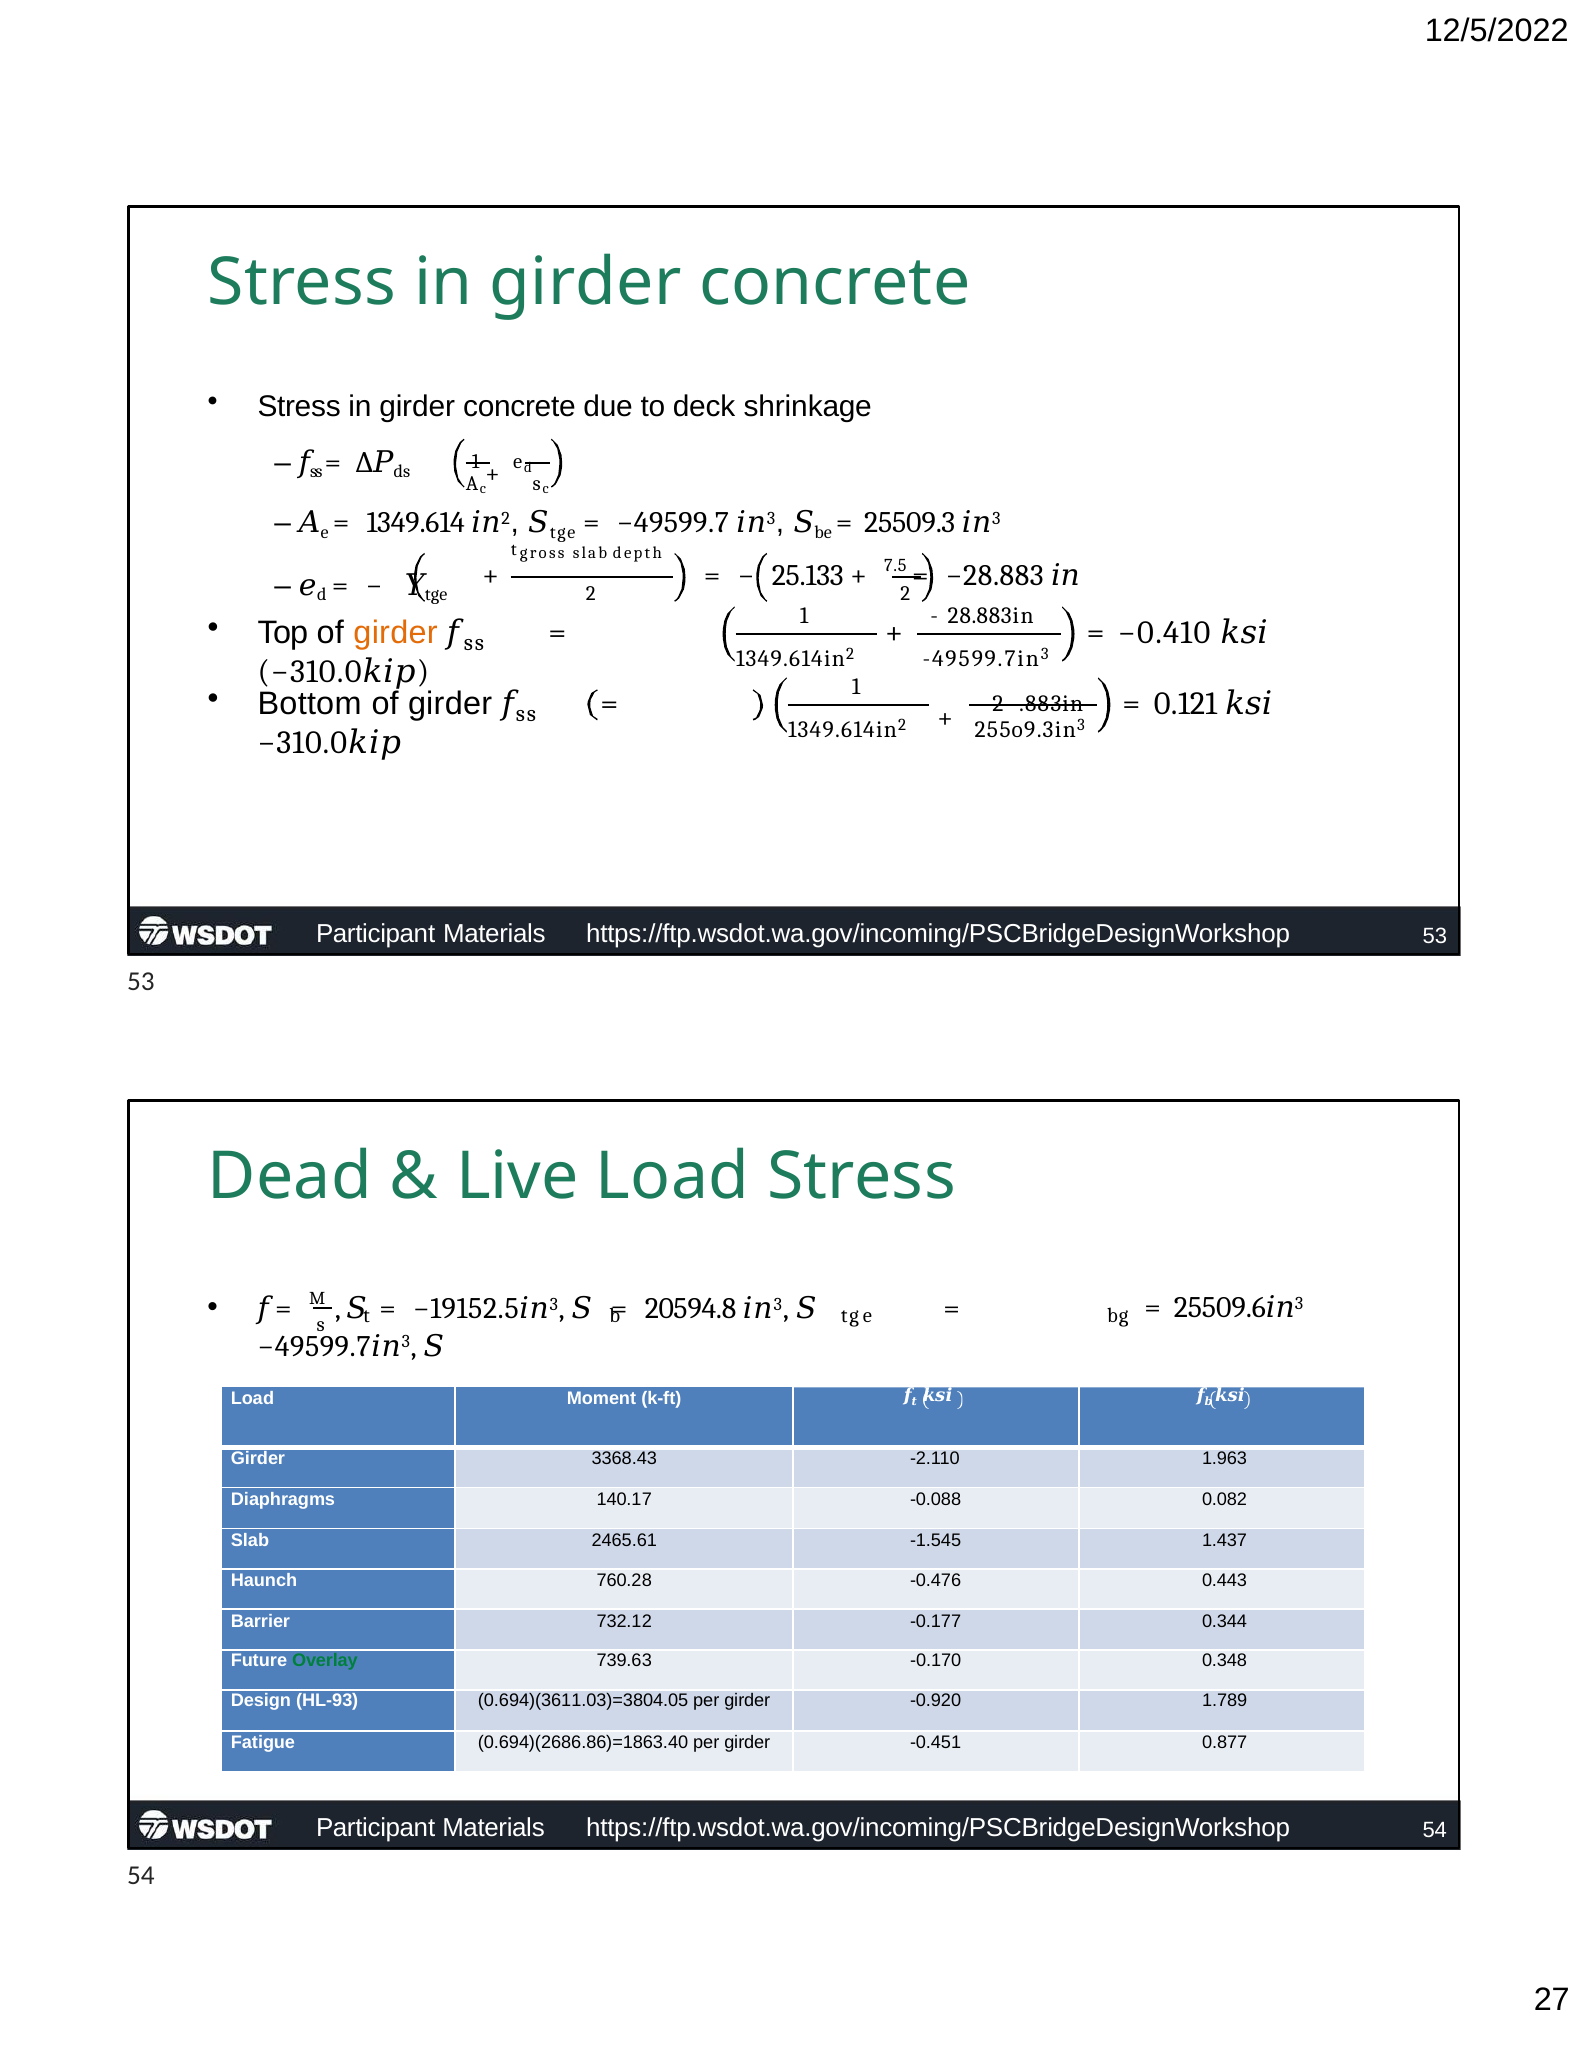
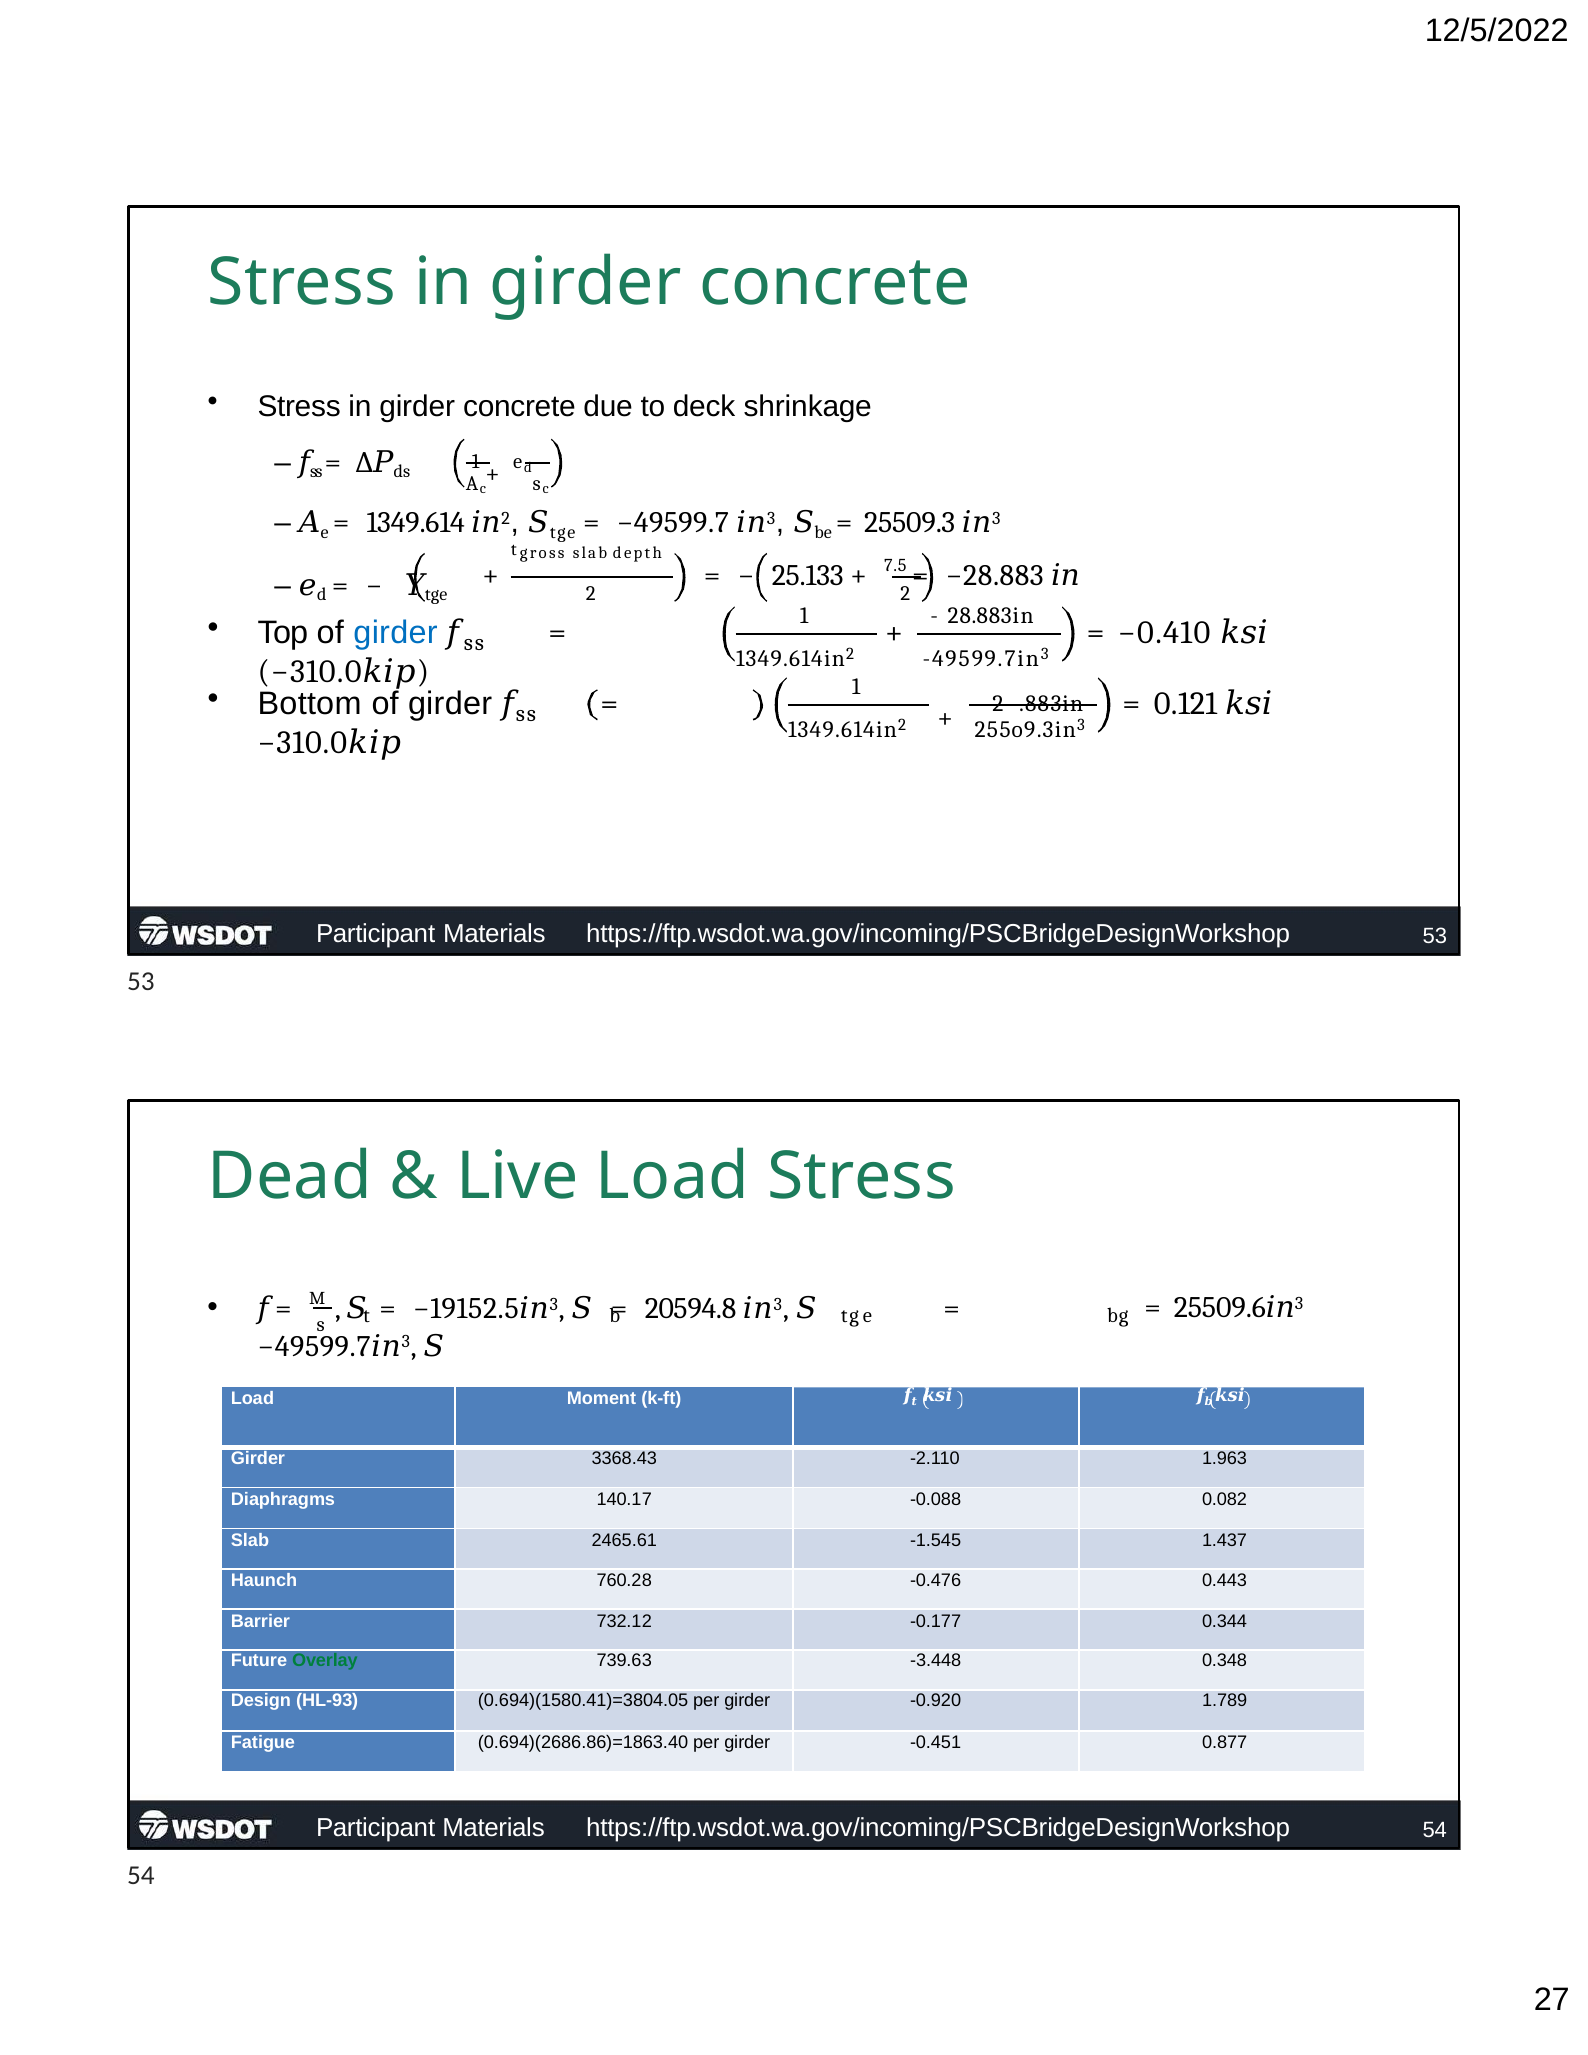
girder at (396, 633) colour: orange -> blue
-0.170: -0.170 -> -3.448
0.694)(3611.03)=3804.05: 0.694)(3611.03)=3804.05 -> 0.694)(1580.41)=3804.05
